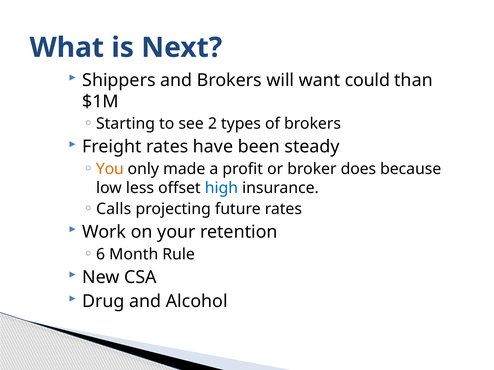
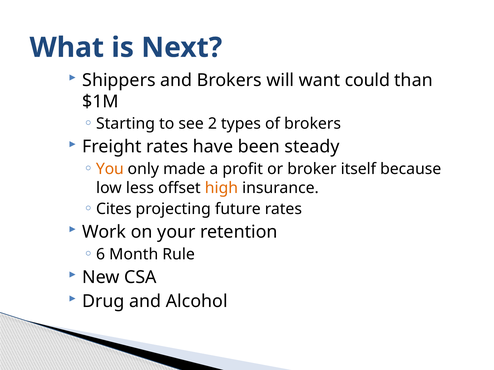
does: does -> itself
high colour: blue -> orange
Calls: Calls -> Cites
